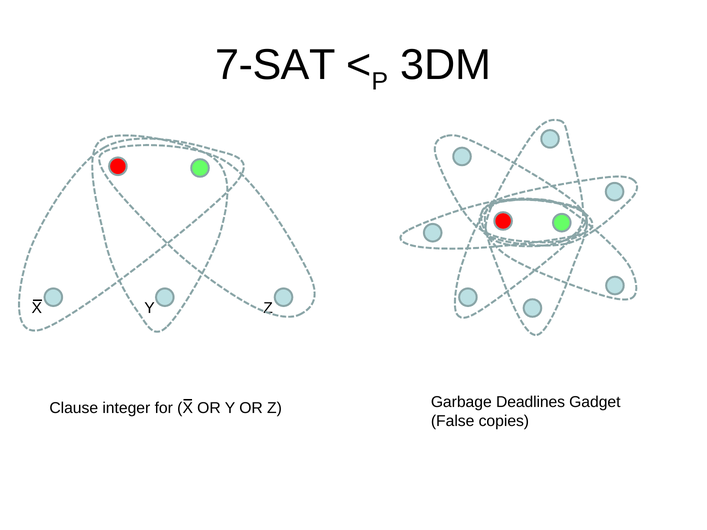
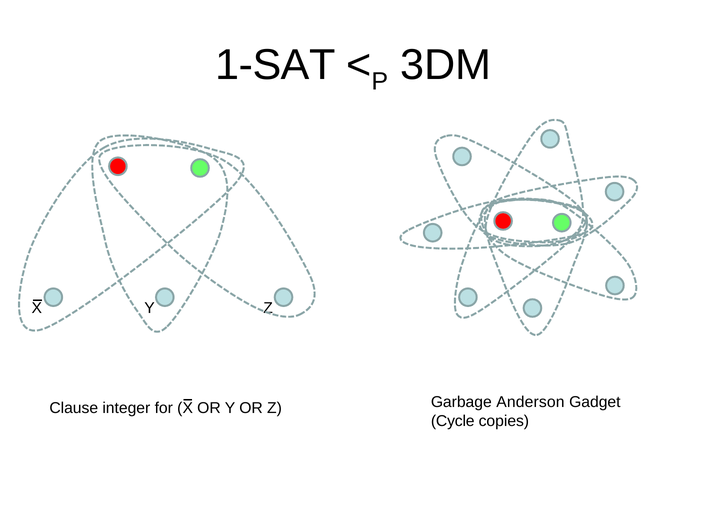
7-SAT: 7-SAT -> 1-SAT
Deadlines: Deadlines -> Anderson
False: False -> Cycle
